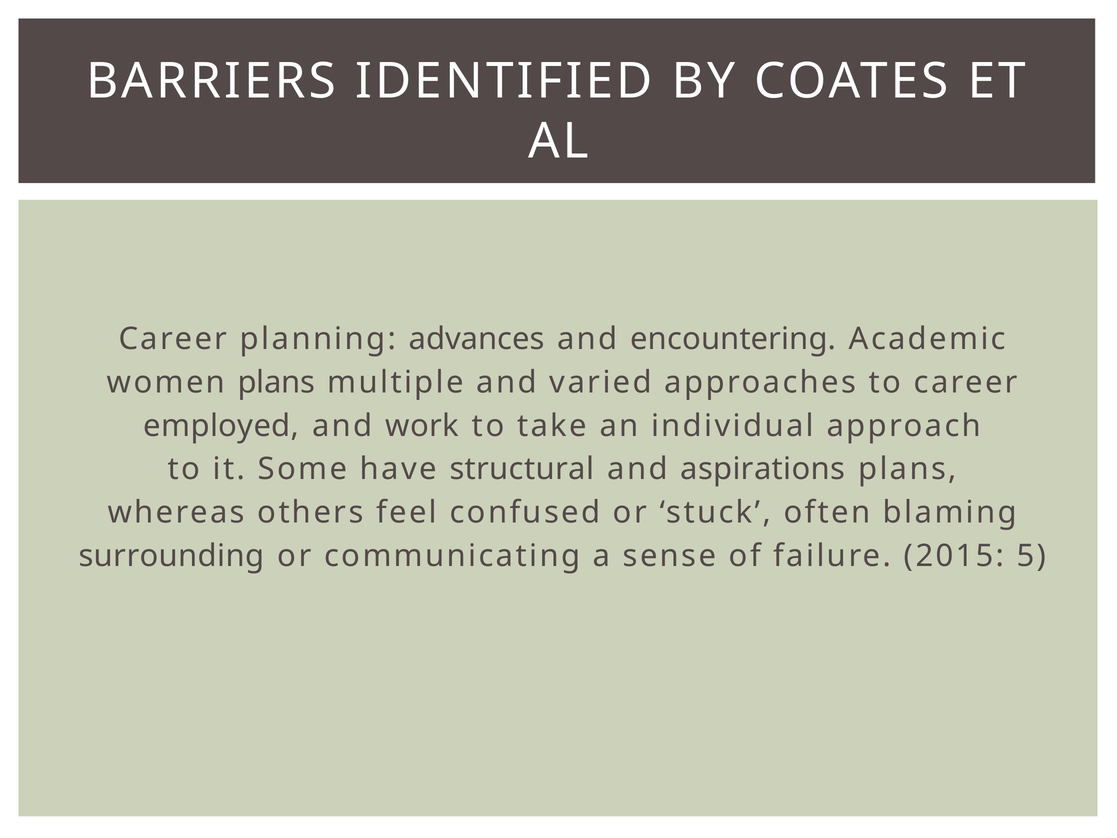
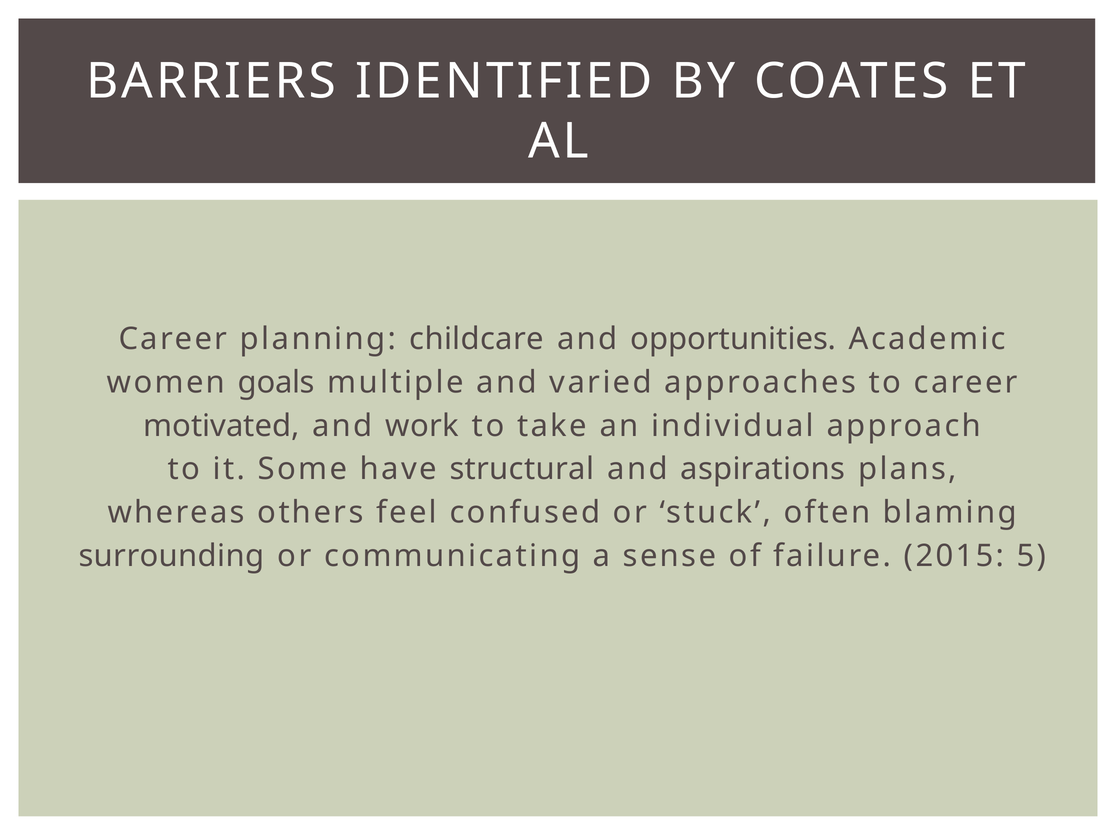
advances: advances -> childcare
encountering: encountering -> opportunities
women plans: plans -> goals
employed: employed -> motivated
